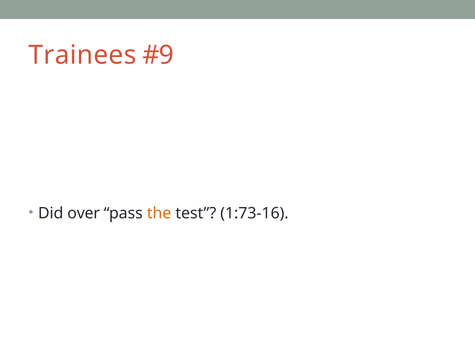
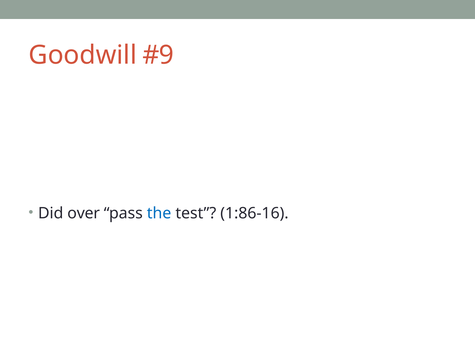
Trainees: Trainees -> Goodwill
the colour: orange -> blue
1:73-16: 1:73-16 -> 1:86-16
